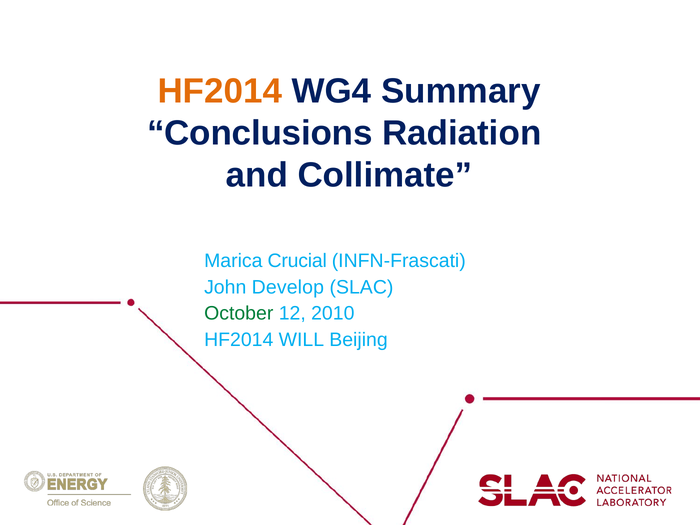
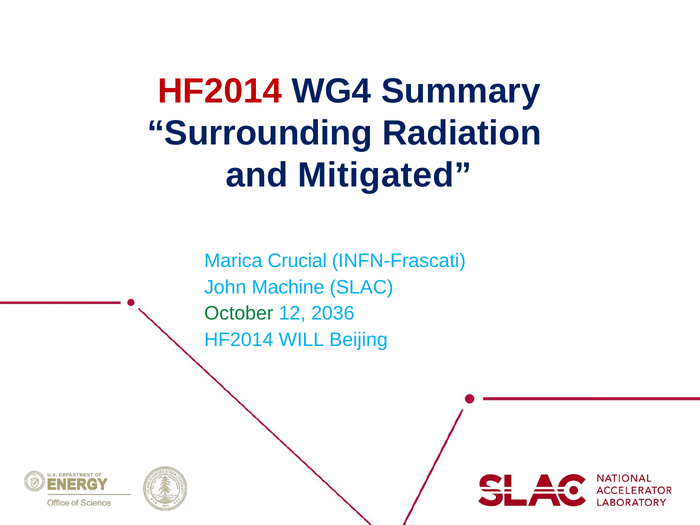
HF2014 at (220, 91) colour: orange -> red
Conclusions: Conclusions -> Surrounding
Collimate: Collimate -> Mitigated
Develop: Develop -> Machine
2010: 2010 -> 2036
